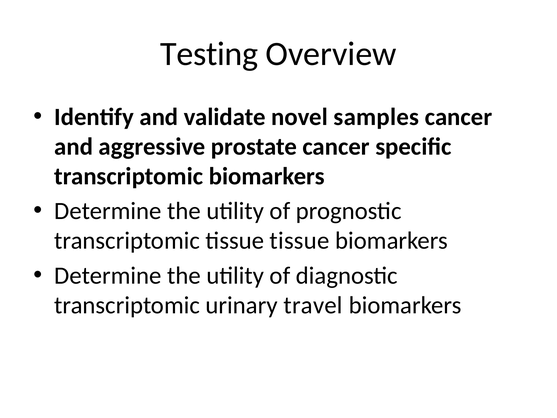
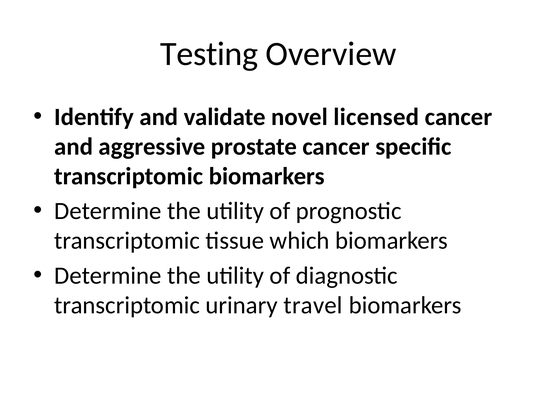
samples: samples -> licensed
tissue tissue: tissue -> which
